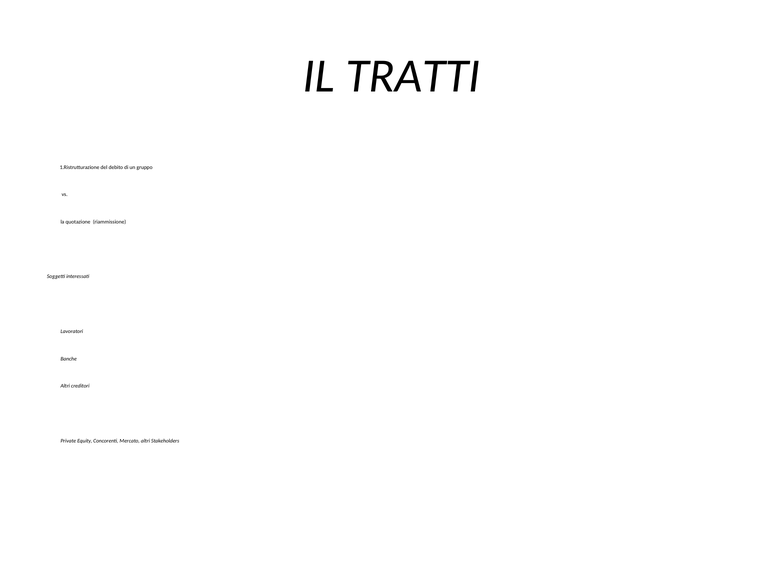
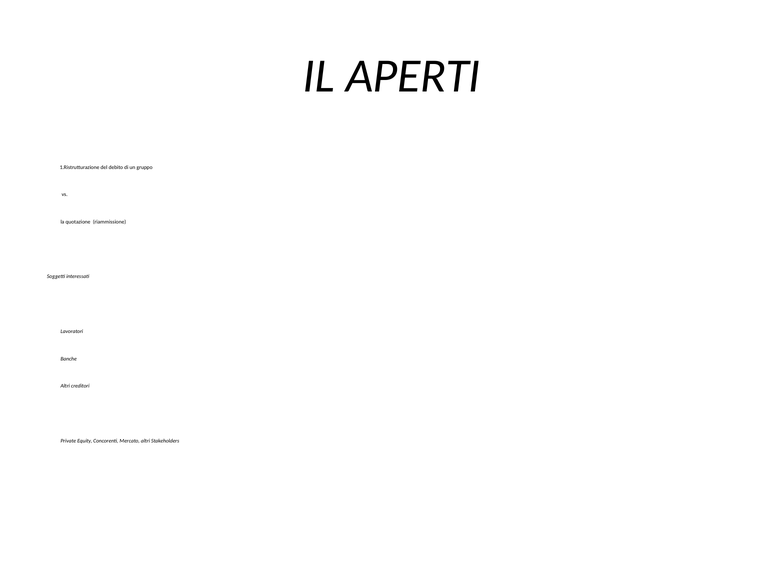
TRATTI: TRATTI -> APERTI
